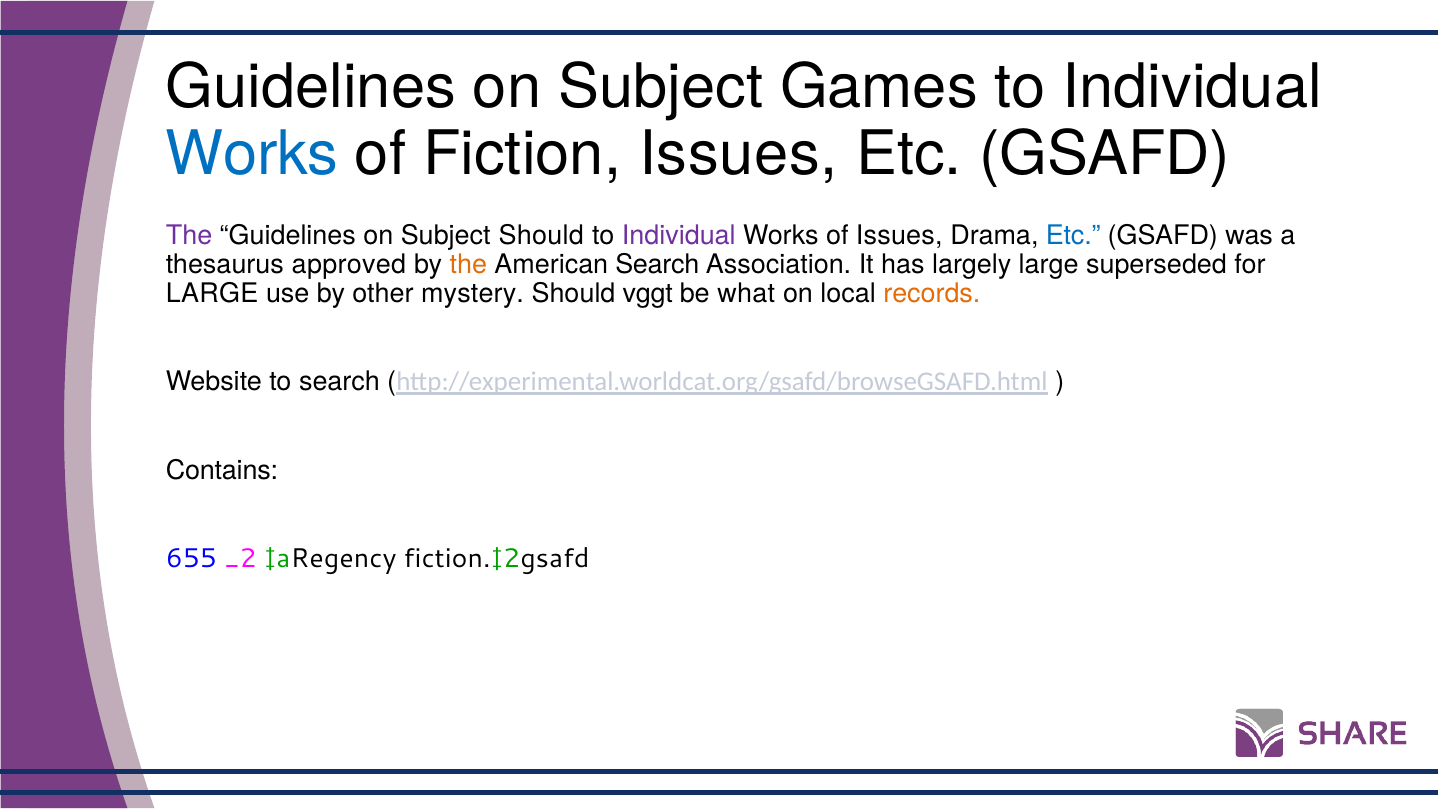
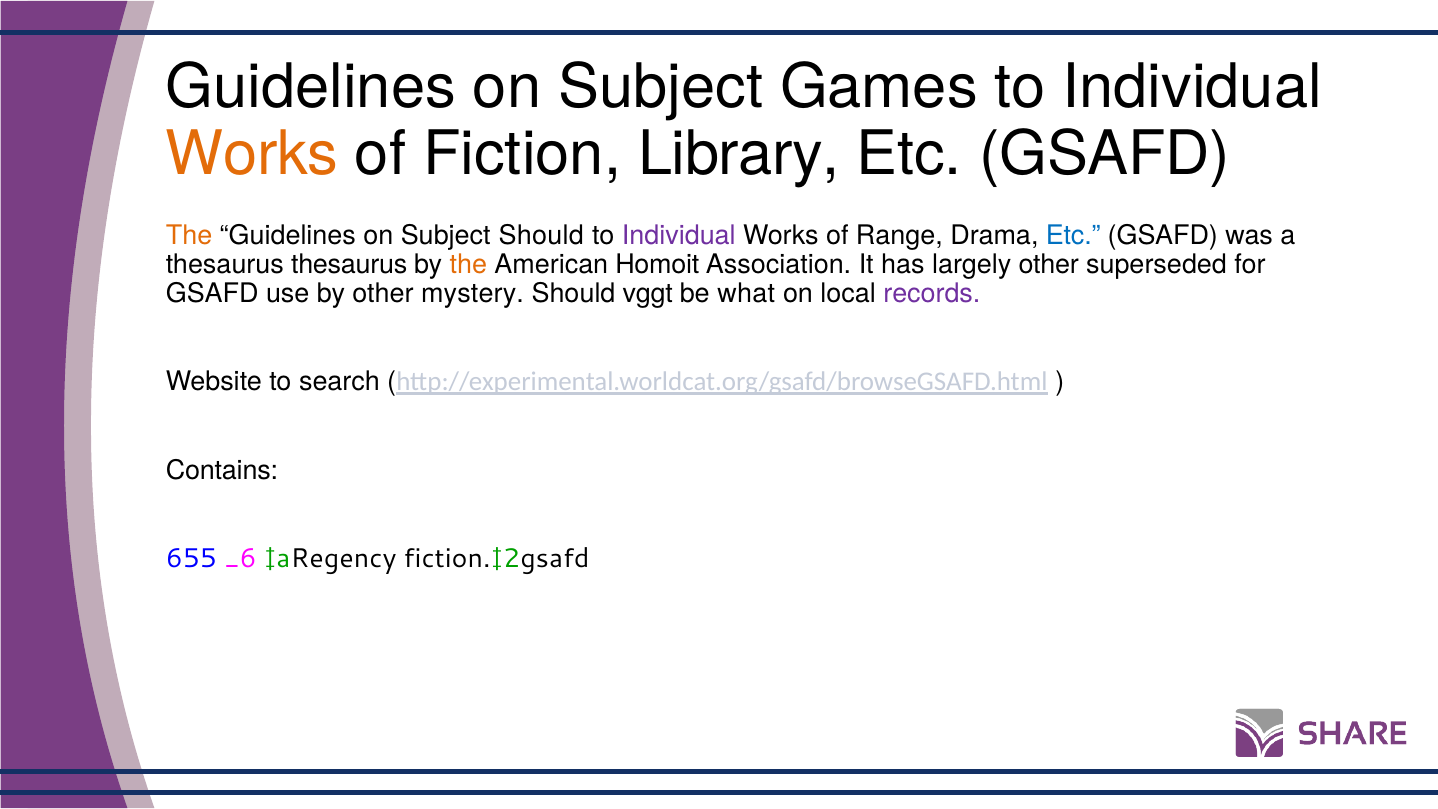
Works at (252, 154) colour: blue -> orange
Fiction Issues: Issues -> Library
The at (189, 235) colour: purple -> orange
of Issues: Issues -> Range
thesaurus approved: approved -> thesaurus
American Search: Search -> Homoit
largely large: large -> other
LARGE at (212, 293): LARGE -> GSAFD
records colour: orange -> purple
_2: _2 -> _6
